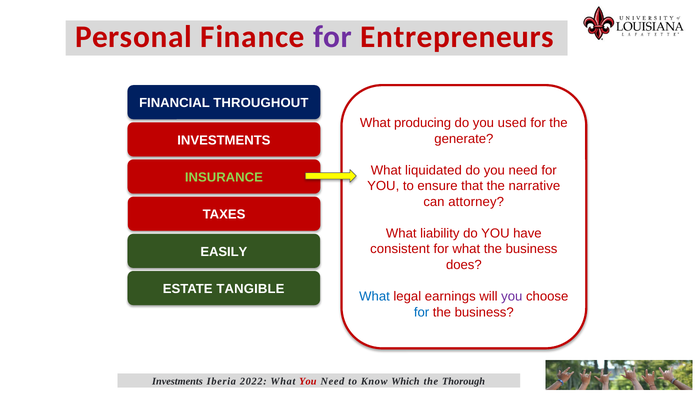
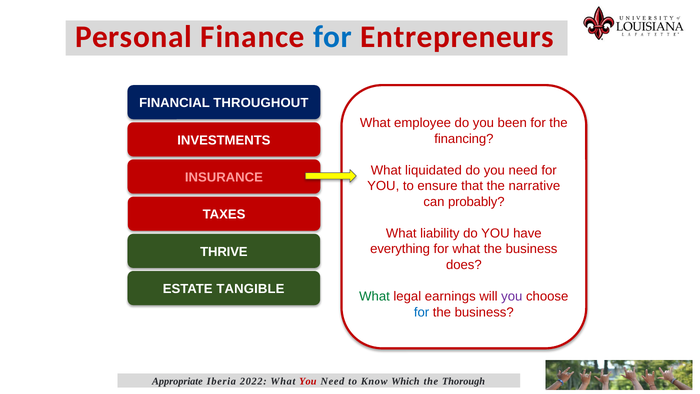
for at (332, 37) colour: purple -> blue
producing: producing -> employee
used: used -> been
generate: generate -> financing
INSURANCE colour: light green -> pink
attorney: attorney -> probably
consistent: consistent -> everything
EASILY: EASILY -> THRIVE
What at (375, 296) colour: blue -> green
Investments at (177, 381): Investments -> Appropriate
